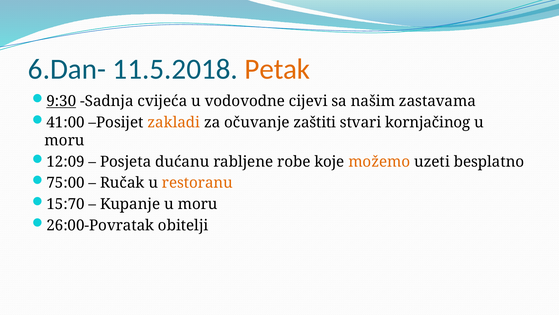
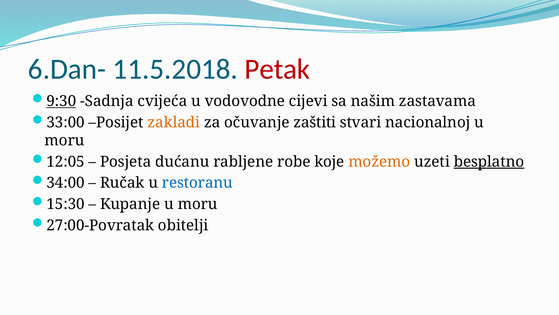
Petak colour: orange -> red
41:00: 41:00 -> 33:00
kornjačinog: kornjačinog -> nacionalnoj
12:09: 12:09 -> 12:05
besplatno underline: none -> present
75:00: 75:00 -> 34:00
restoranu colour: orange -> blue
15:70: 15:70 -> 15:30
26:00-Povratak: 26:00-Povratak -> 27:00-Povratak
